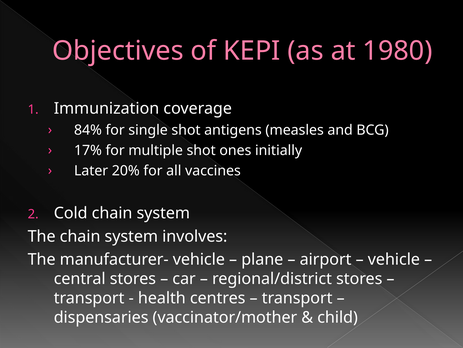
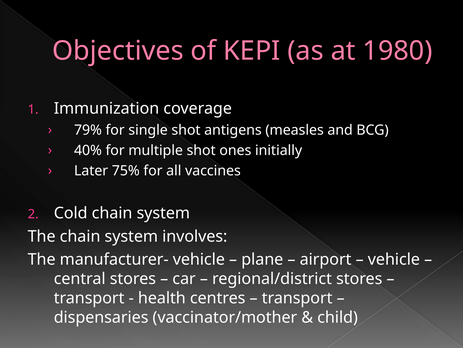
84%: 84% -> 79%
17%: 17% -> 40%
20%: 20% -> 75%
